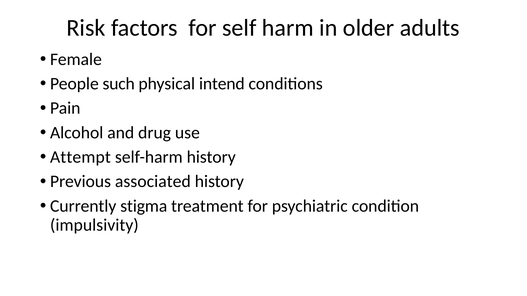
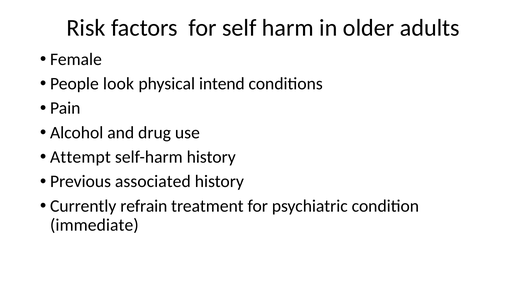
such: such -> look
stigma: stigma -> refrain
impulsivity: impulsivity -> immediate
